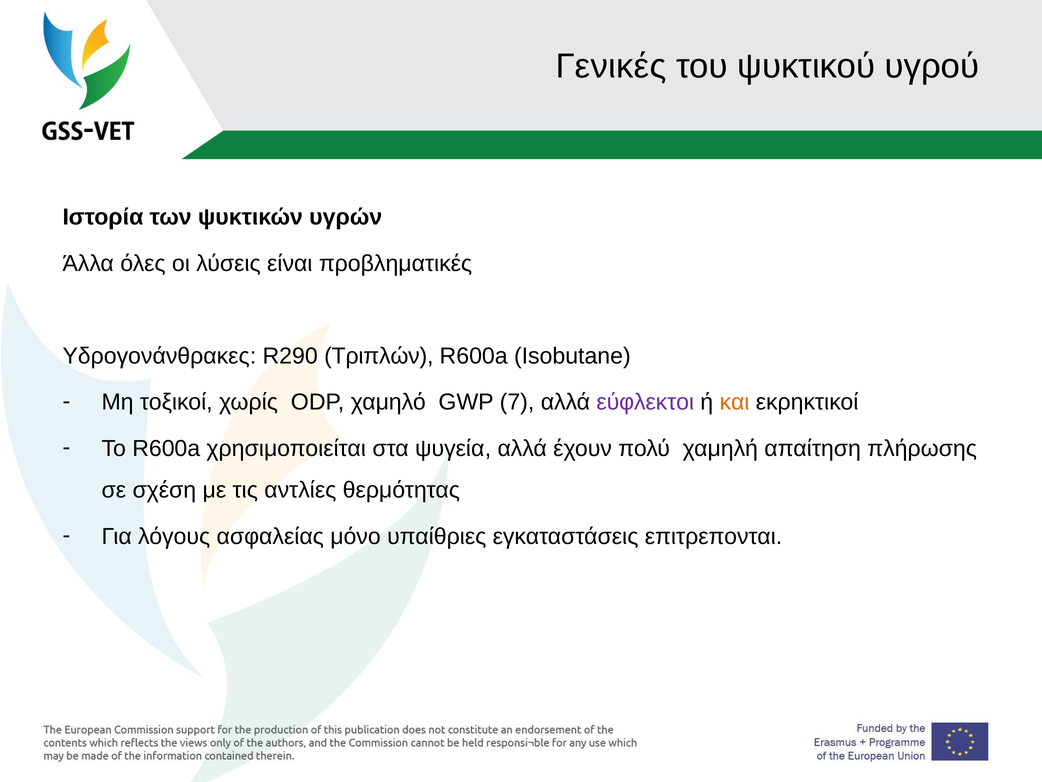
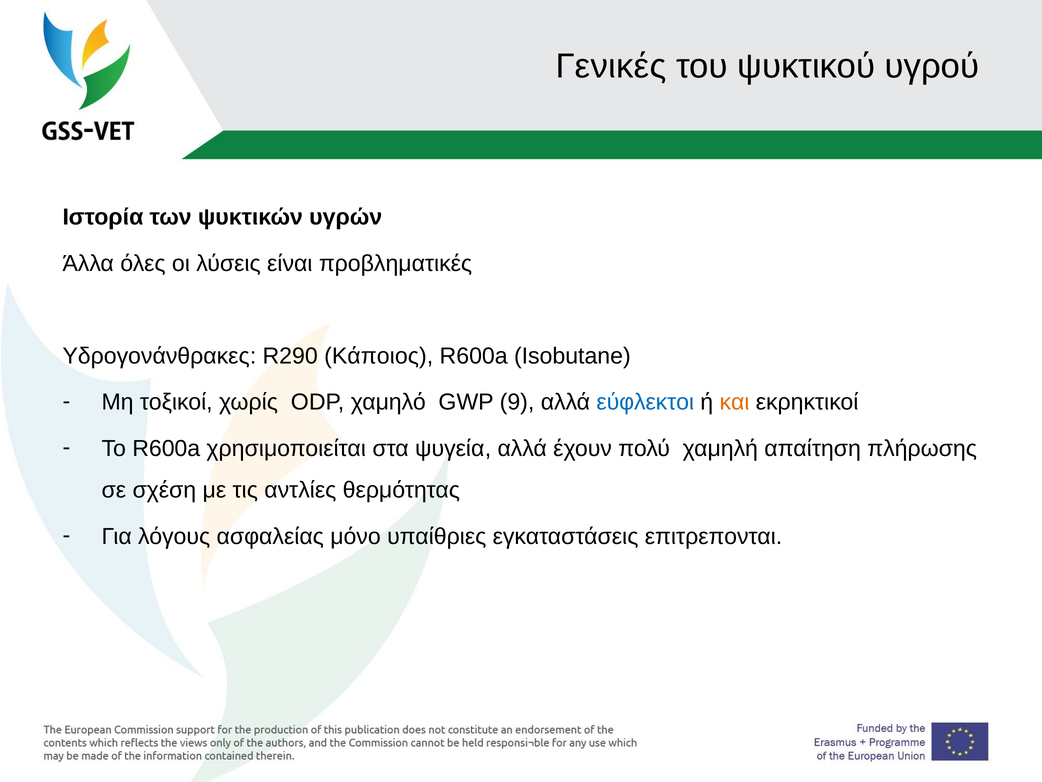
Τριπλών: Τριπλών -> Κάποιος
7: 7 -> 9
εύφλεκτοι colour: purple -> blue
